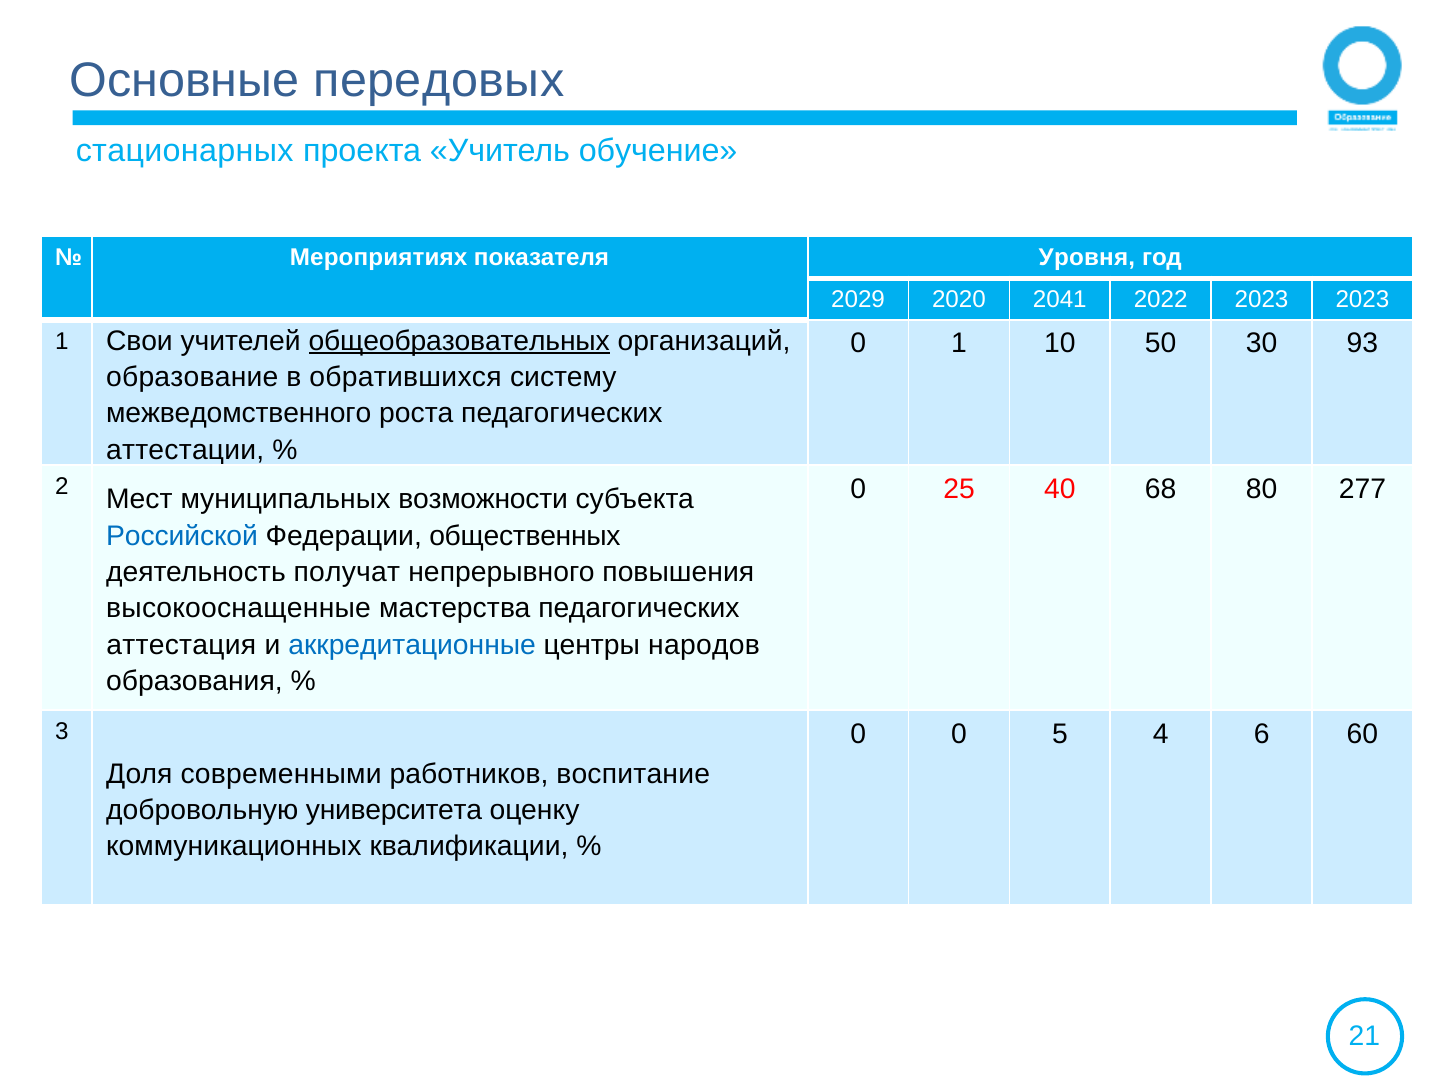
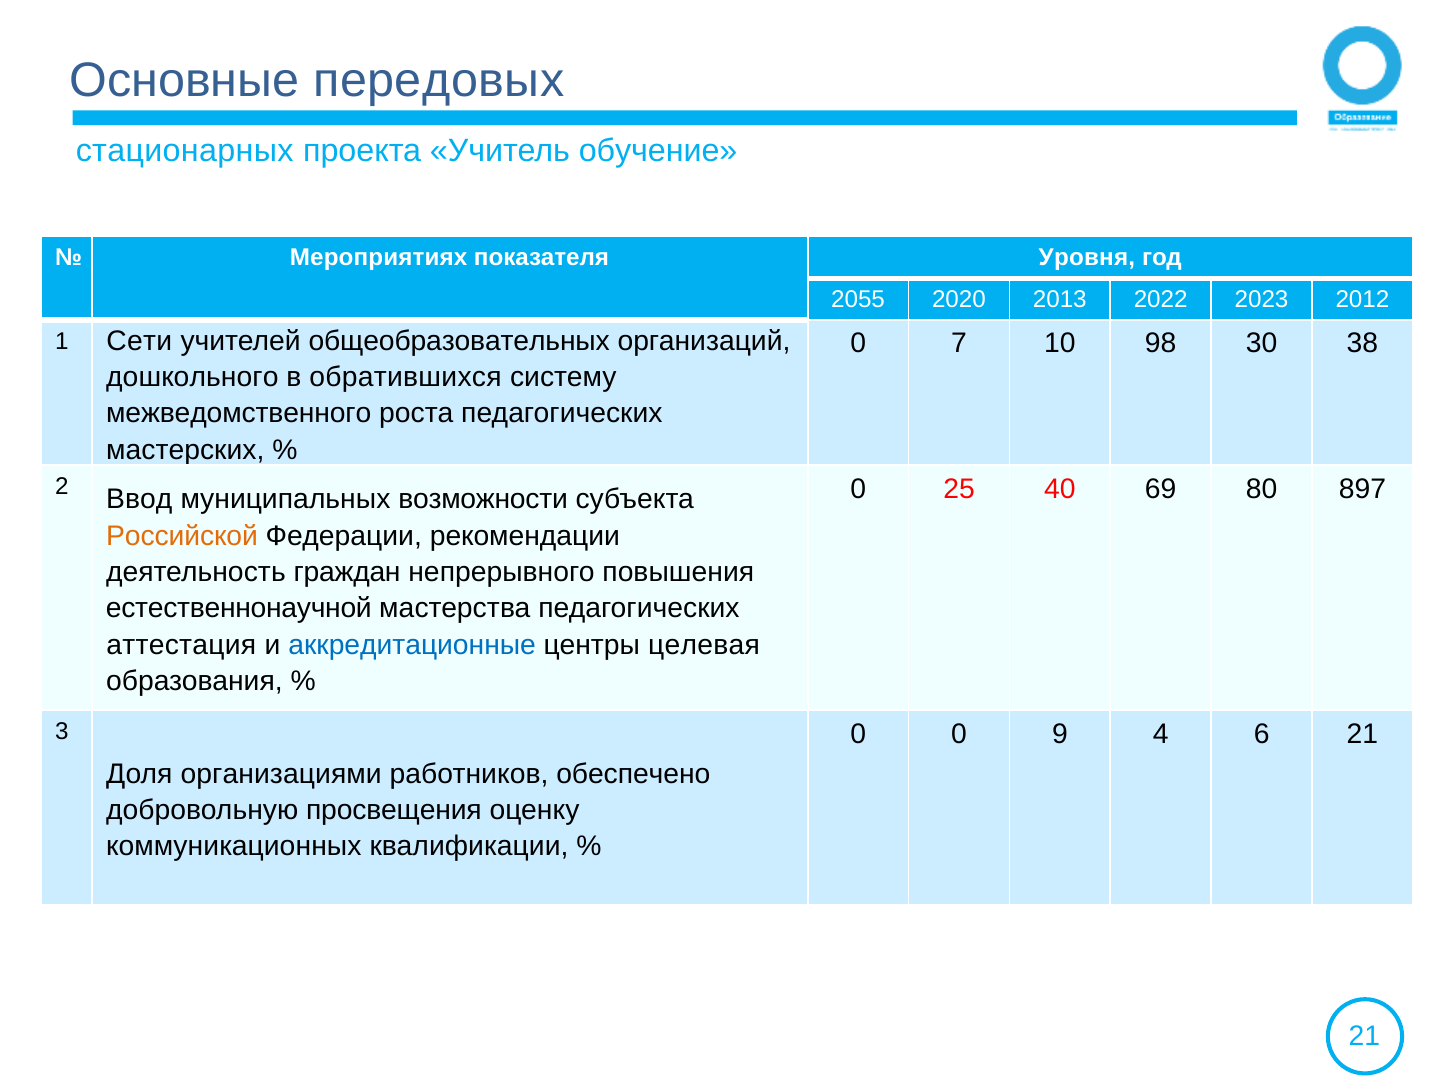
2029: 2029 -> 2055
2041: 2041 -> 2013
2023 2023: 2023 -> 2012
Свои: Свои -> Сети
общеобразовательных underline: present -> none
0 1: 1 -> 7
50: 50 -> 98
93: 93 -> 38
образование: образование -> дошкольного
аттестации: аттестации -> мастерских
Мест: Мест -> Ввод
68: 68 -> 69
277: 277 -> 897
Российской colour: blue -> orange
общественных: общественных -> рекомендации
получат: получат -> граждан
высокооснащенные: высокооснащенные -> естественнонаучной
народов: народов -> целевая
5: 5 -> 9
6 60: 60 -> 21
современными: современными -> организациями
воспитание: воспитание -> обеспечено
университета: университета -> просвещения
